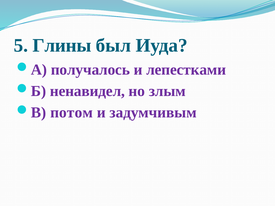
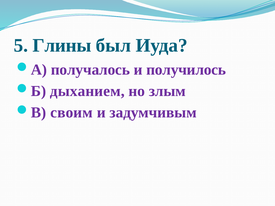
лепестками: лепестками -> получилось
ненавидел: ненавидел -> дыханием
потом: потом -> своим
